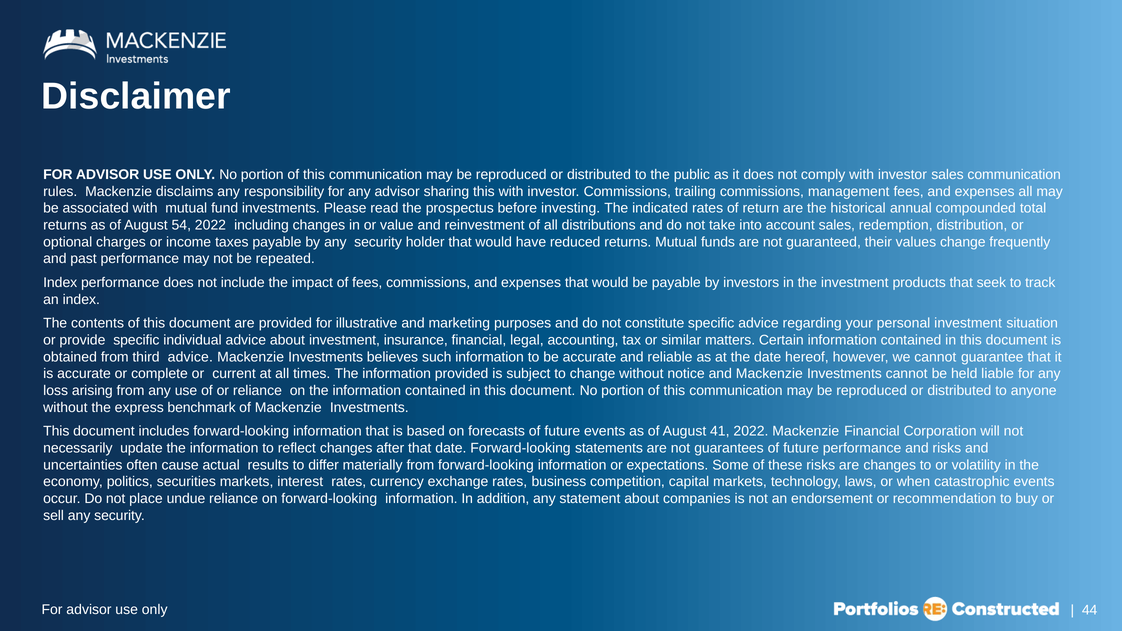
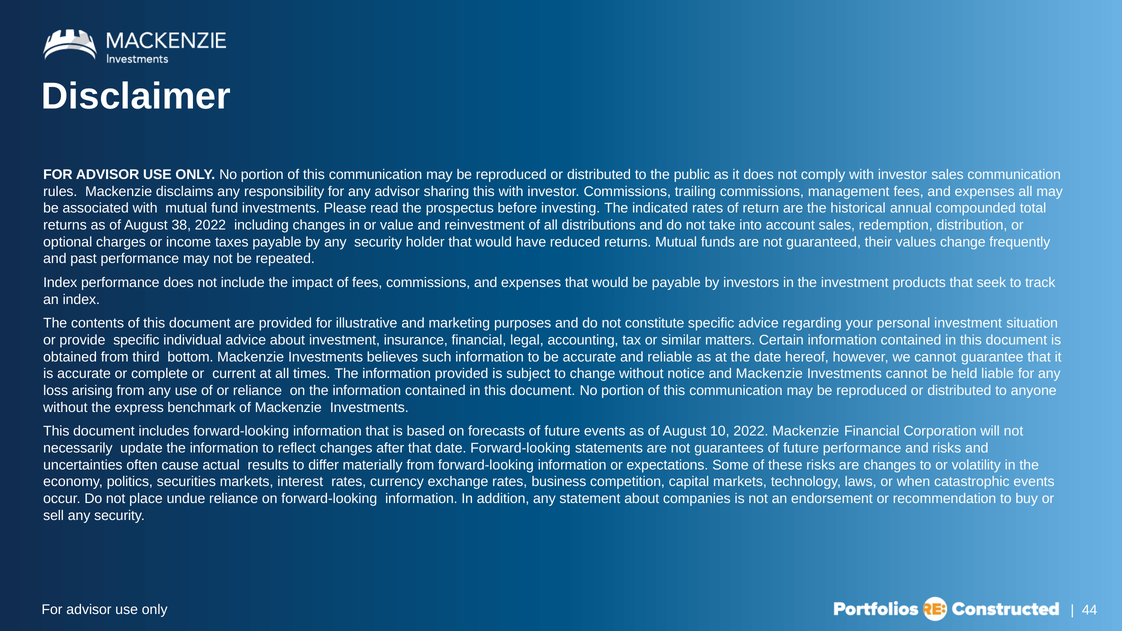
54: 54 -> 38
third advice: advice -> bottom
41: 41 -> 10
